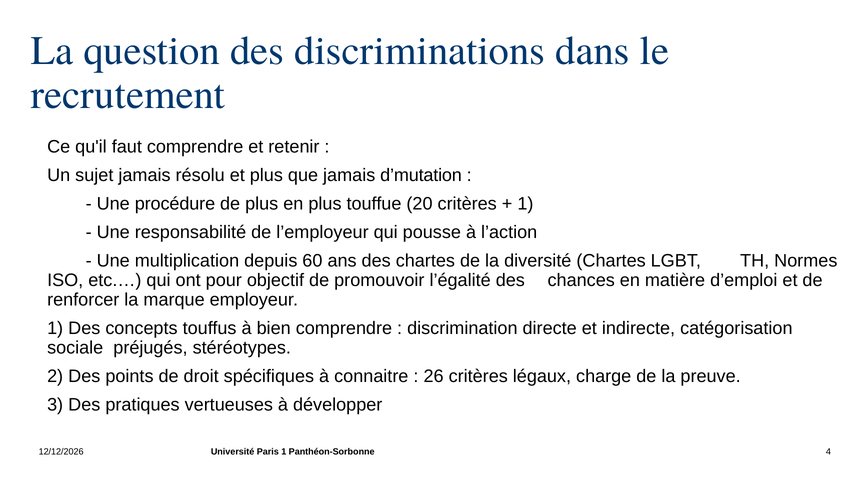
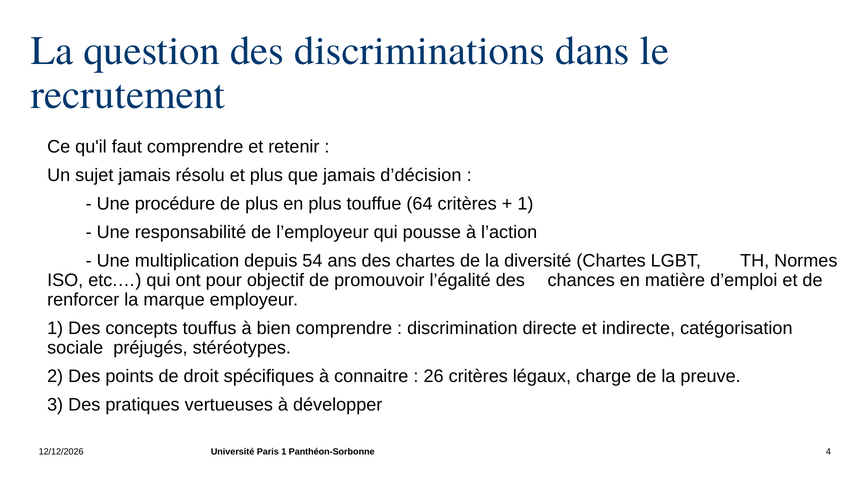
d’mutation: d’mutation -> d’décision
20: 20 -> 64
60: 60 -> 54
